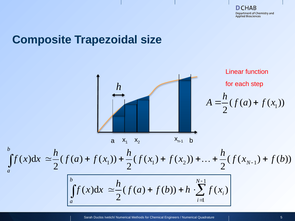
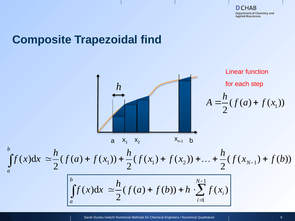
size: size -> find
